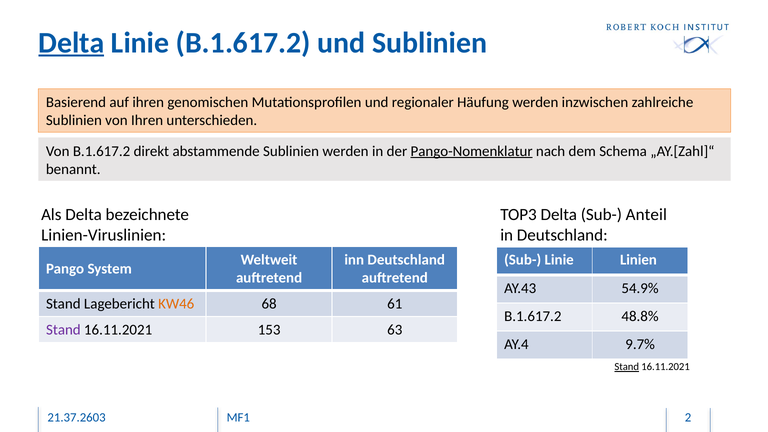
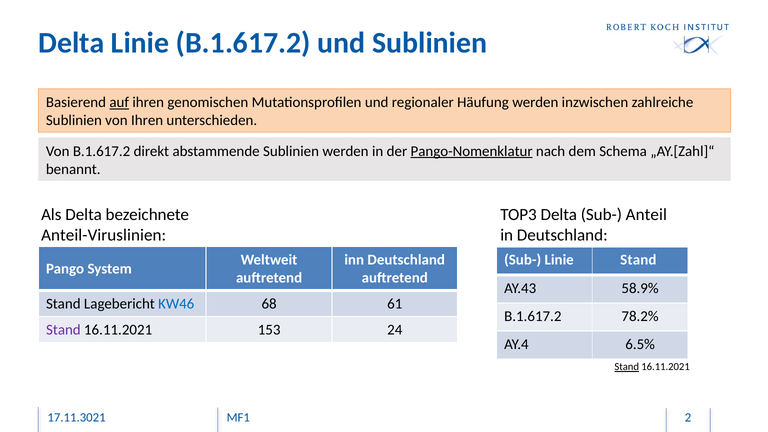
Delta at (71, 43) underline: present -> none
auf underline: none -> present
Linien-Viruslinien: Linien-Viruslinien -> Anteil-Viruslinien
Linie Linien: Linien -> Stand
54.9%: 54.9% -> 58.9%
KW46 colour: orange -> blue
48.8%: 48.8% -> 78.2%
63: 63 -> 24
9.7%: 9.7% -> 6.5%
21.37.2603: 21.37.2603 -> 17.11.3021
